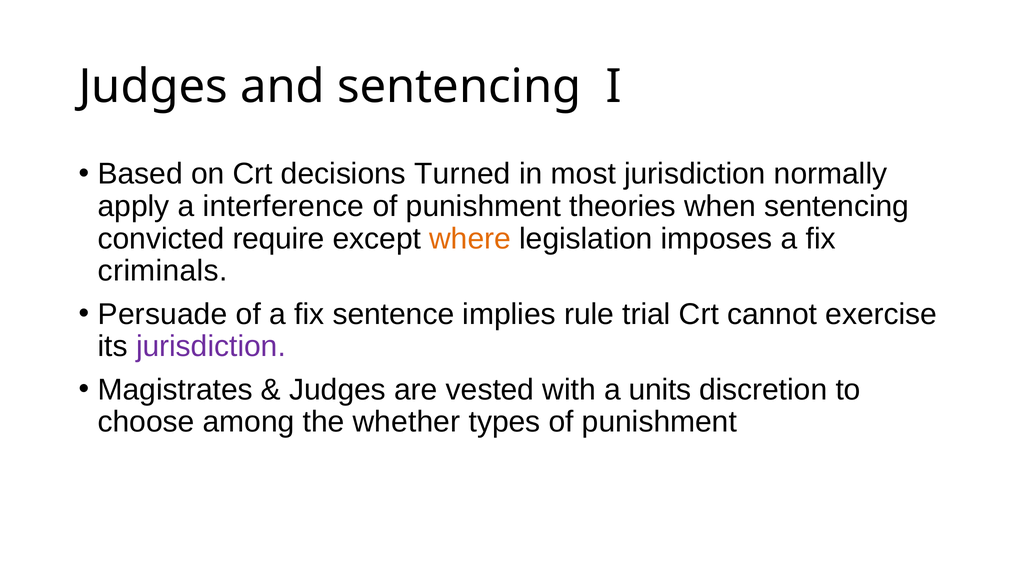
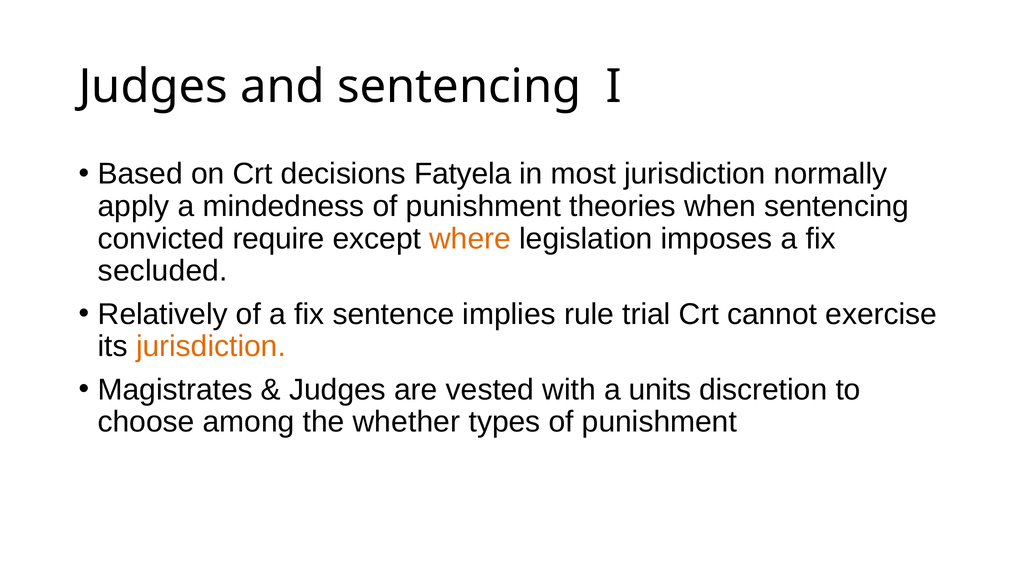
Turned: Turned -> Fatyela
interference: interference -> mindedness
criminals: criminals -> secluded
Persuade: Persuade -> Relatively
jurisdiction at (211, 347) colour: purple -> orange
